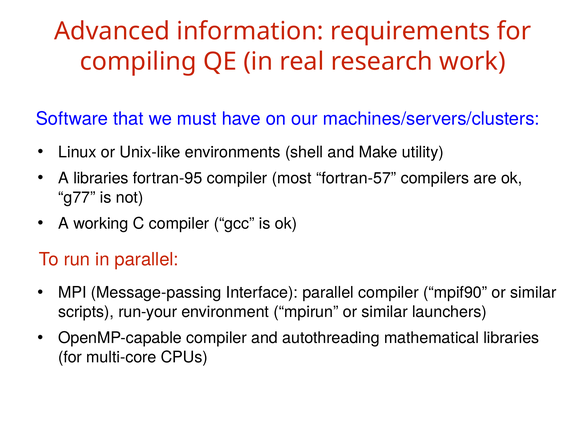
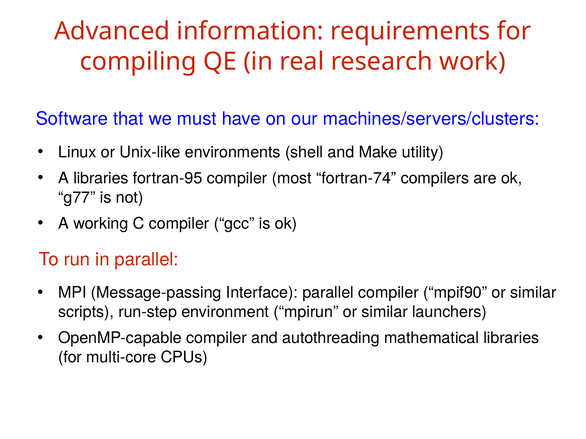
fortran-57: fortran-57 -> fortran-74
run-your: run-your -> run-step
